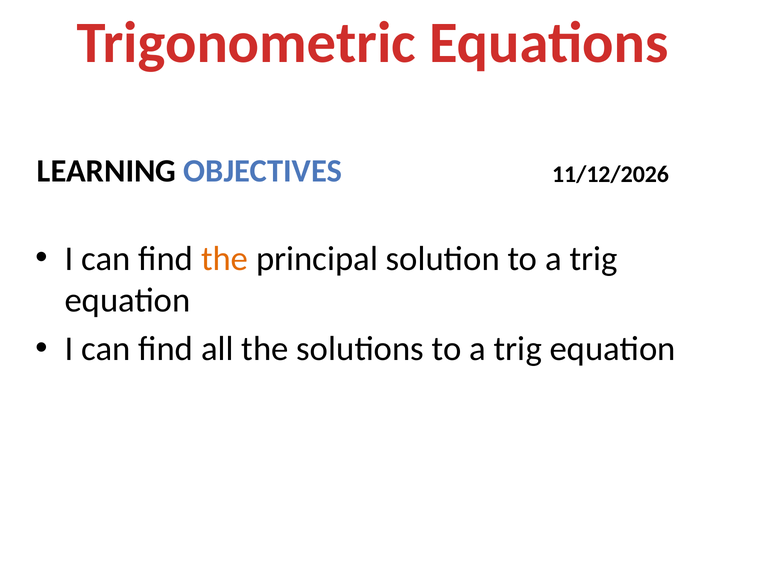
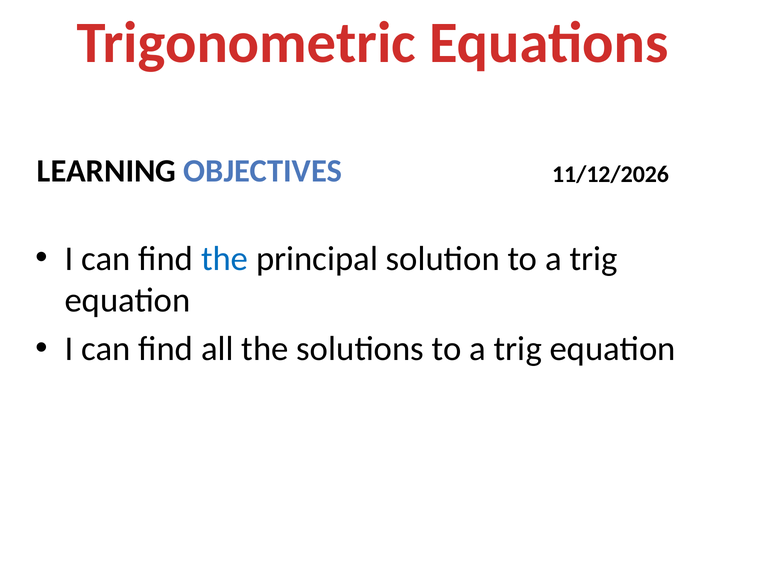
the at (225, 259) colour: orange -> blue
